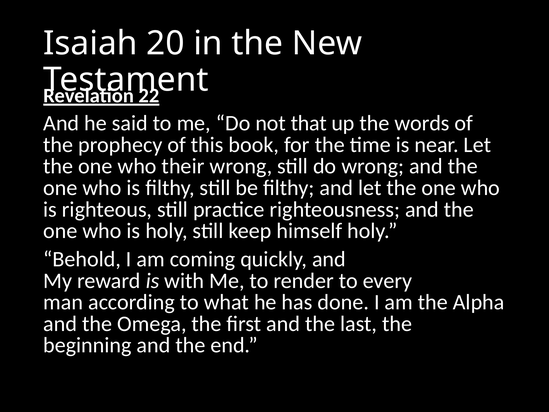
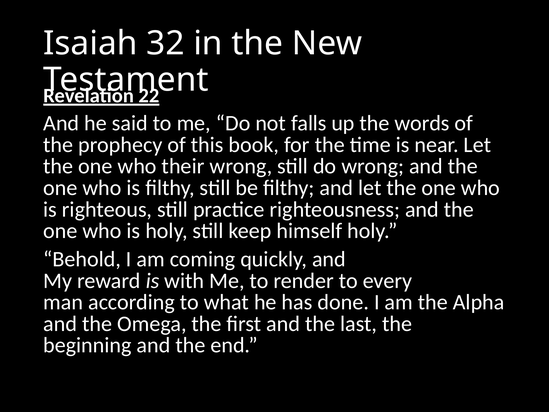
20: 20 -> 32
that: that -> falls
